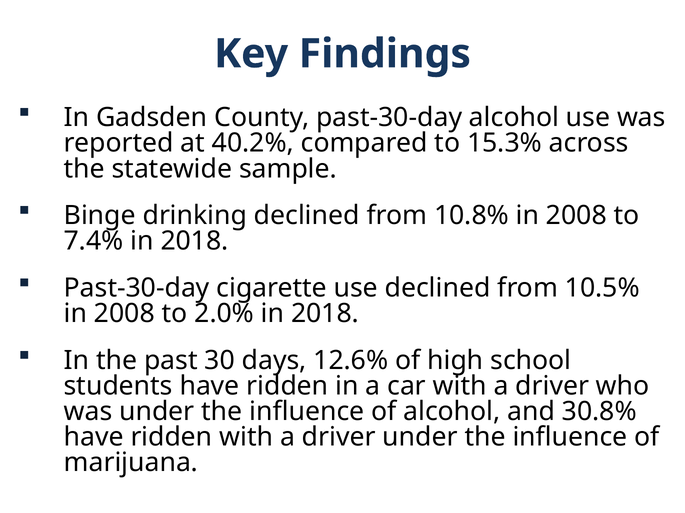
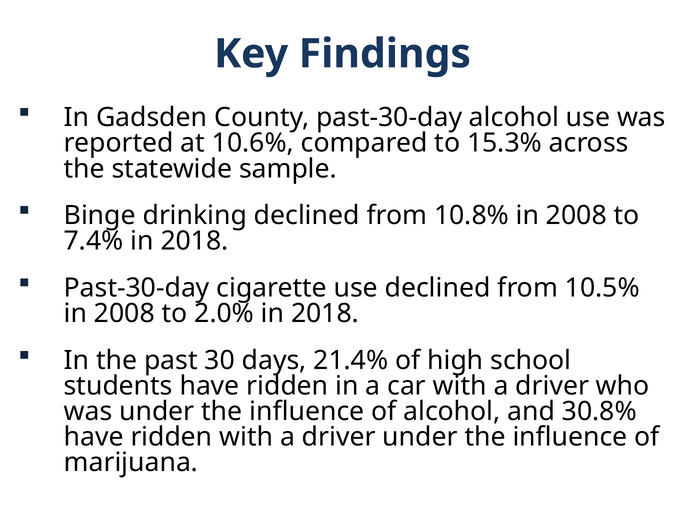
40.2%: 40.2% -> 10.6%
12.6%: 12.6% -> 21.4%
